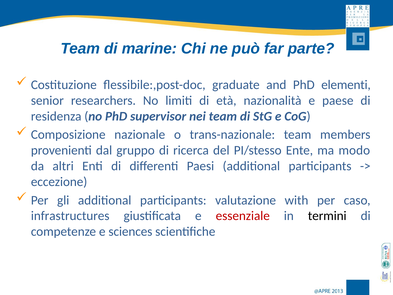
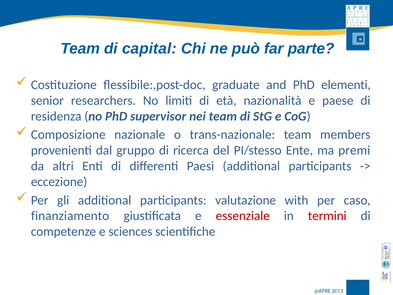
marine: marine -> capital
modo: modo -> premi
infrastructures: infrastructures -> finanziamento
termini colour: black -> red
